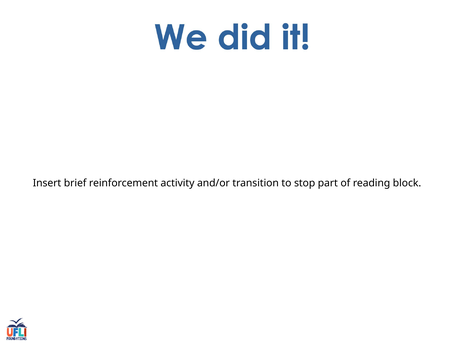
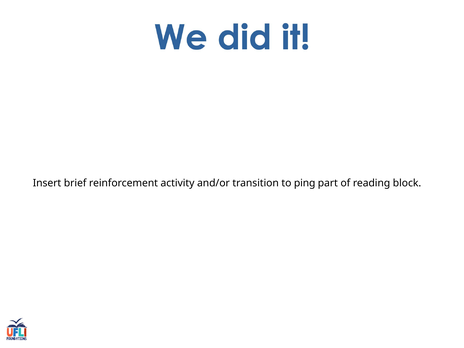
stop: stop -> ping
